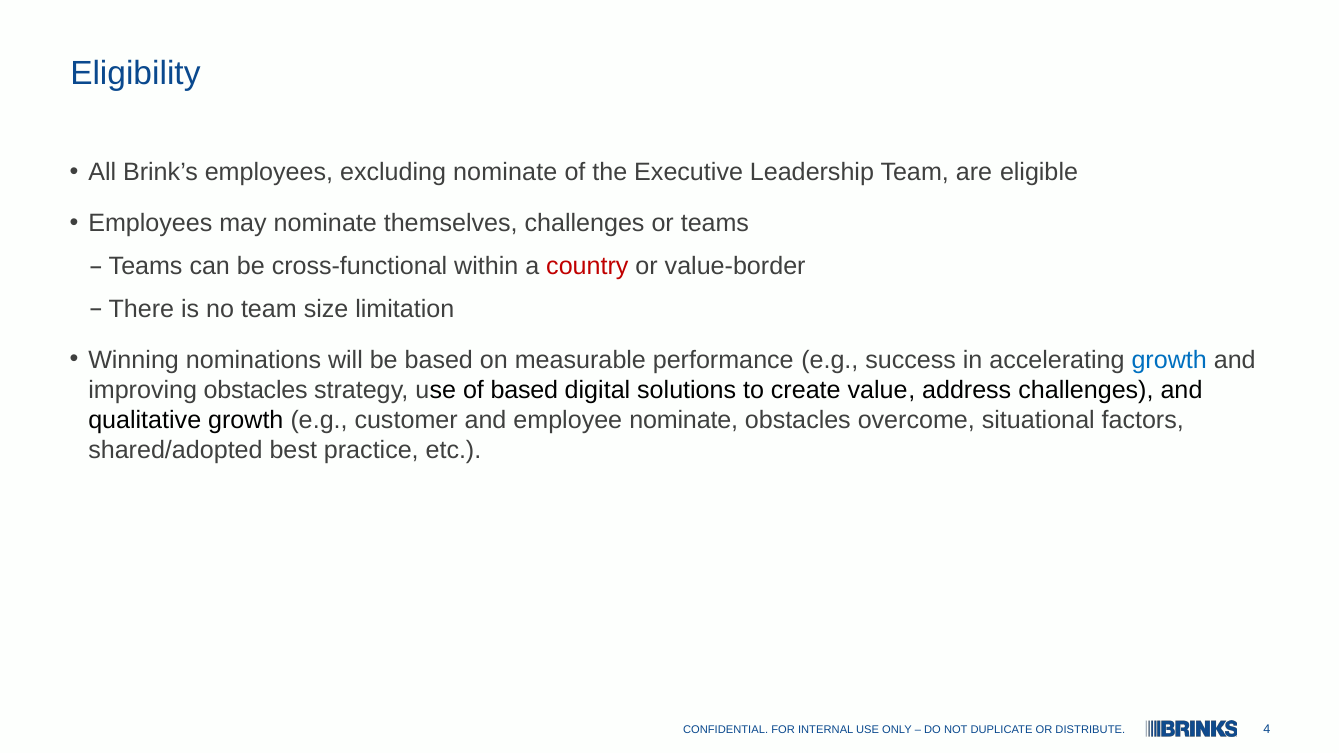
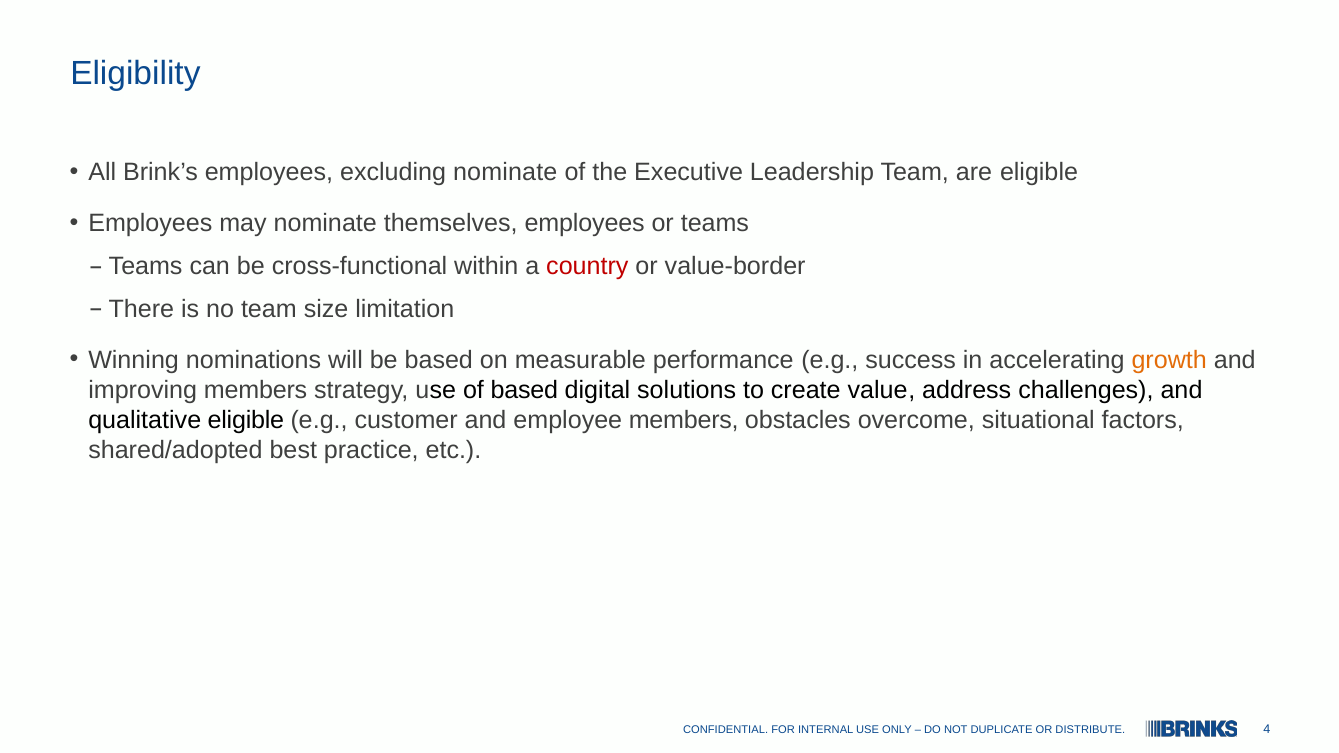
themselves challenges: challenges -> employees
growth at (1169, 360) colour: blue -> orange
improving obstacles: obstacles -> members
qualitative growth: growth -> eligible
employee nominate: nominate -> members
